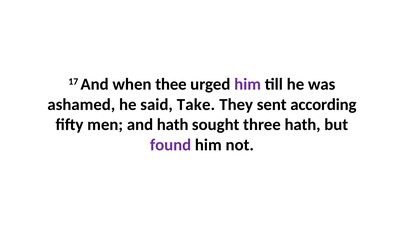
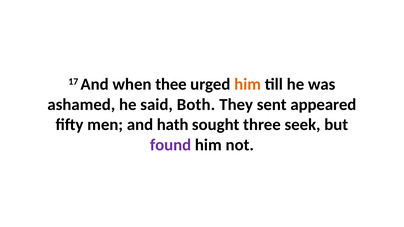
him at (248, 84) colour: purple -> orange
Take: Take -> Both
according: according -> appeared
three hath: hath -> seek
